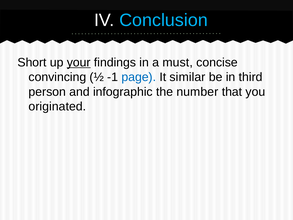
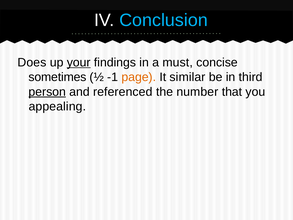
Short: Short -> Does
convincing: convincing -> sometimes
page colour: blue -> orange
person underline: none -> present
infographic: infographic -> referenced
originated: originated -> appealing
